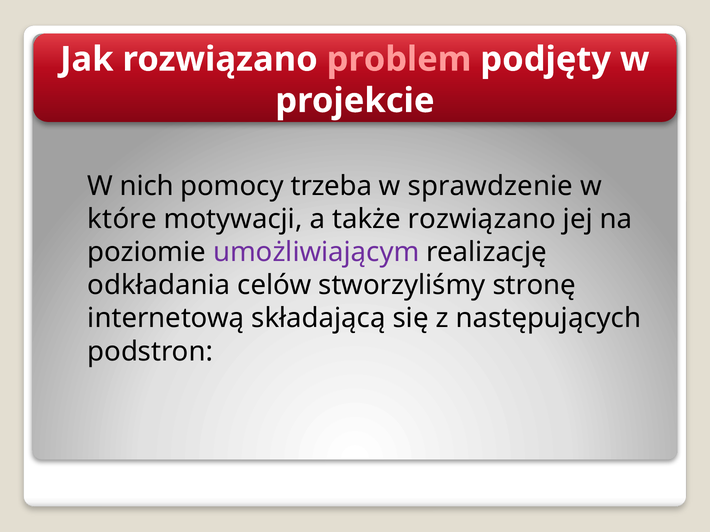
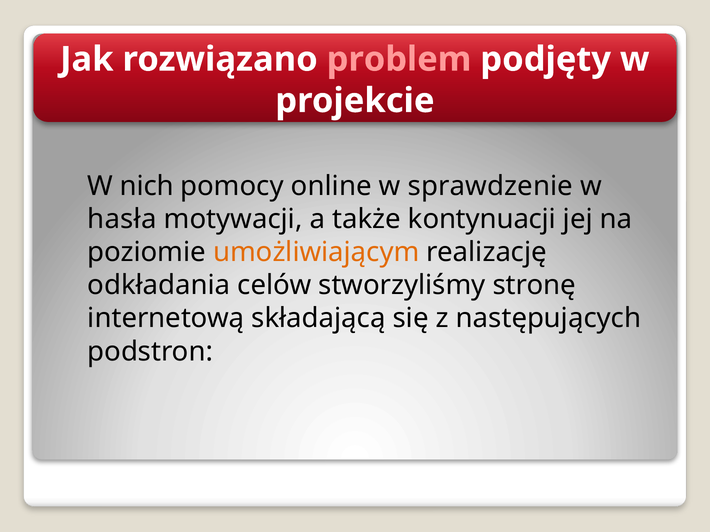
trzeba: trzeba -> online
które: które -> hasła
także rozwiązano: rozwiązano -> kontynuacji
umożliwiającym colour: purple -> orange
